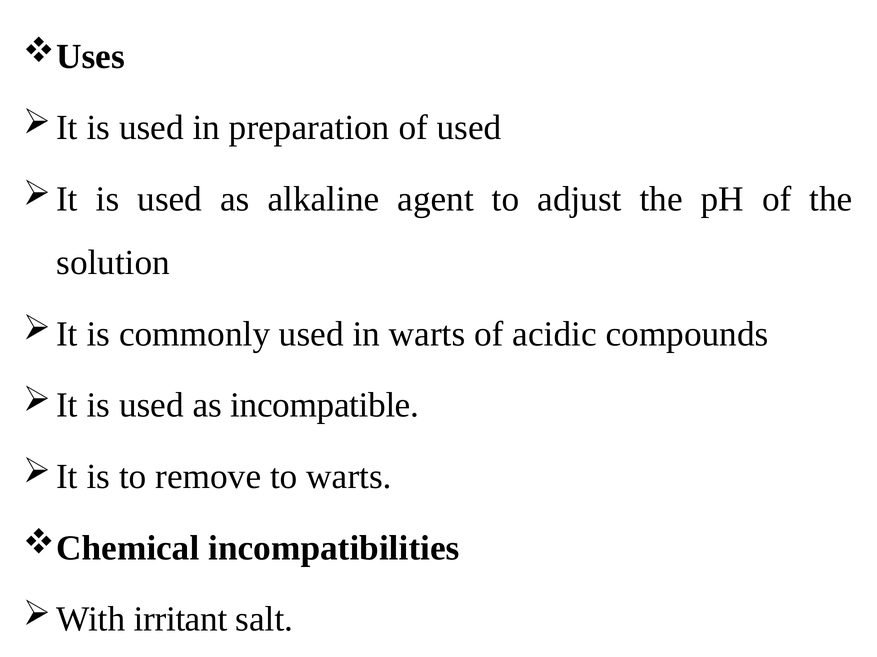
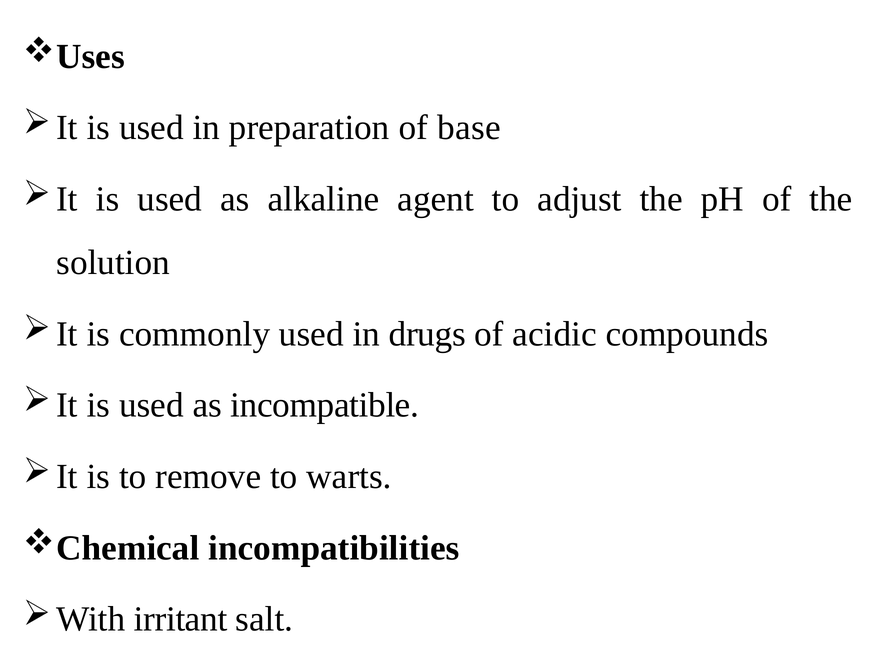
of used: used -> base
in warts: warts -> drugs
